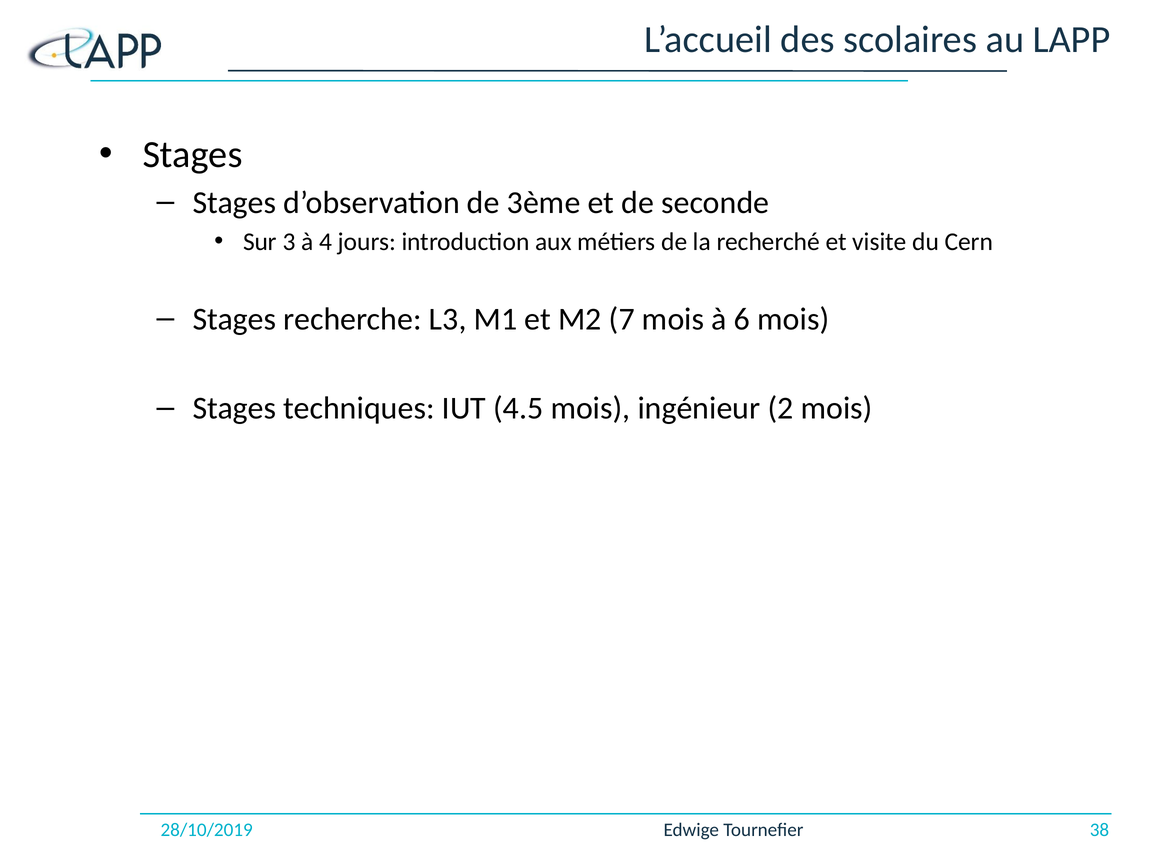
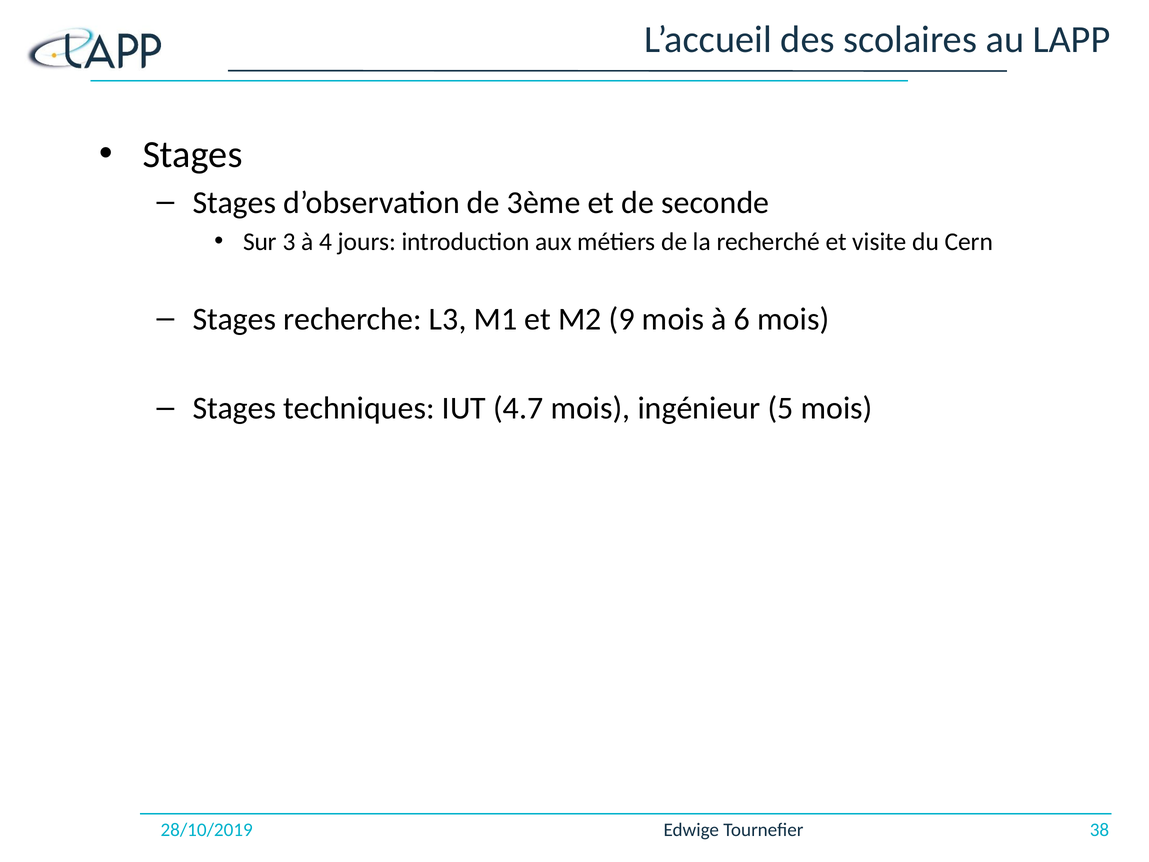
7: 7 -> 9
4.5: 4.5 -> 4.7
2: 2 -> 5
